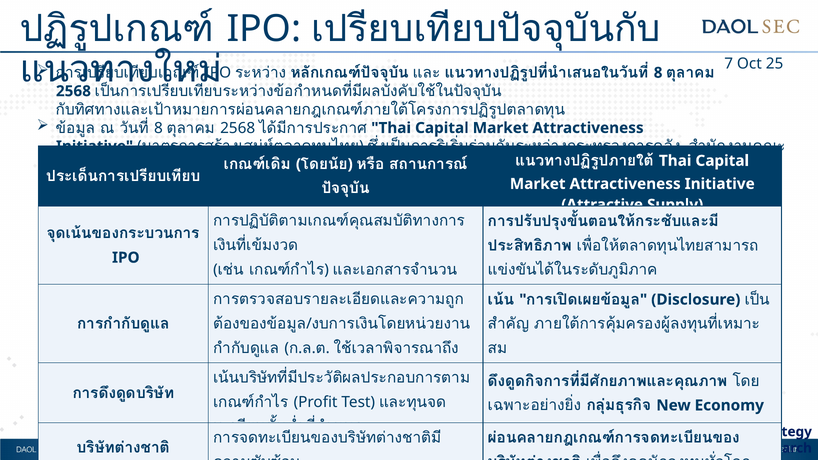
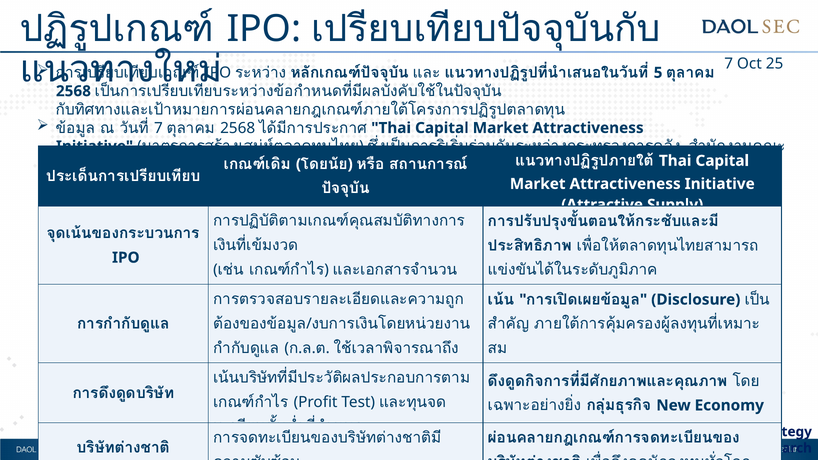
8 at (658, 73): 8 -> 5
8 at (158, 128): 8 -> 7
